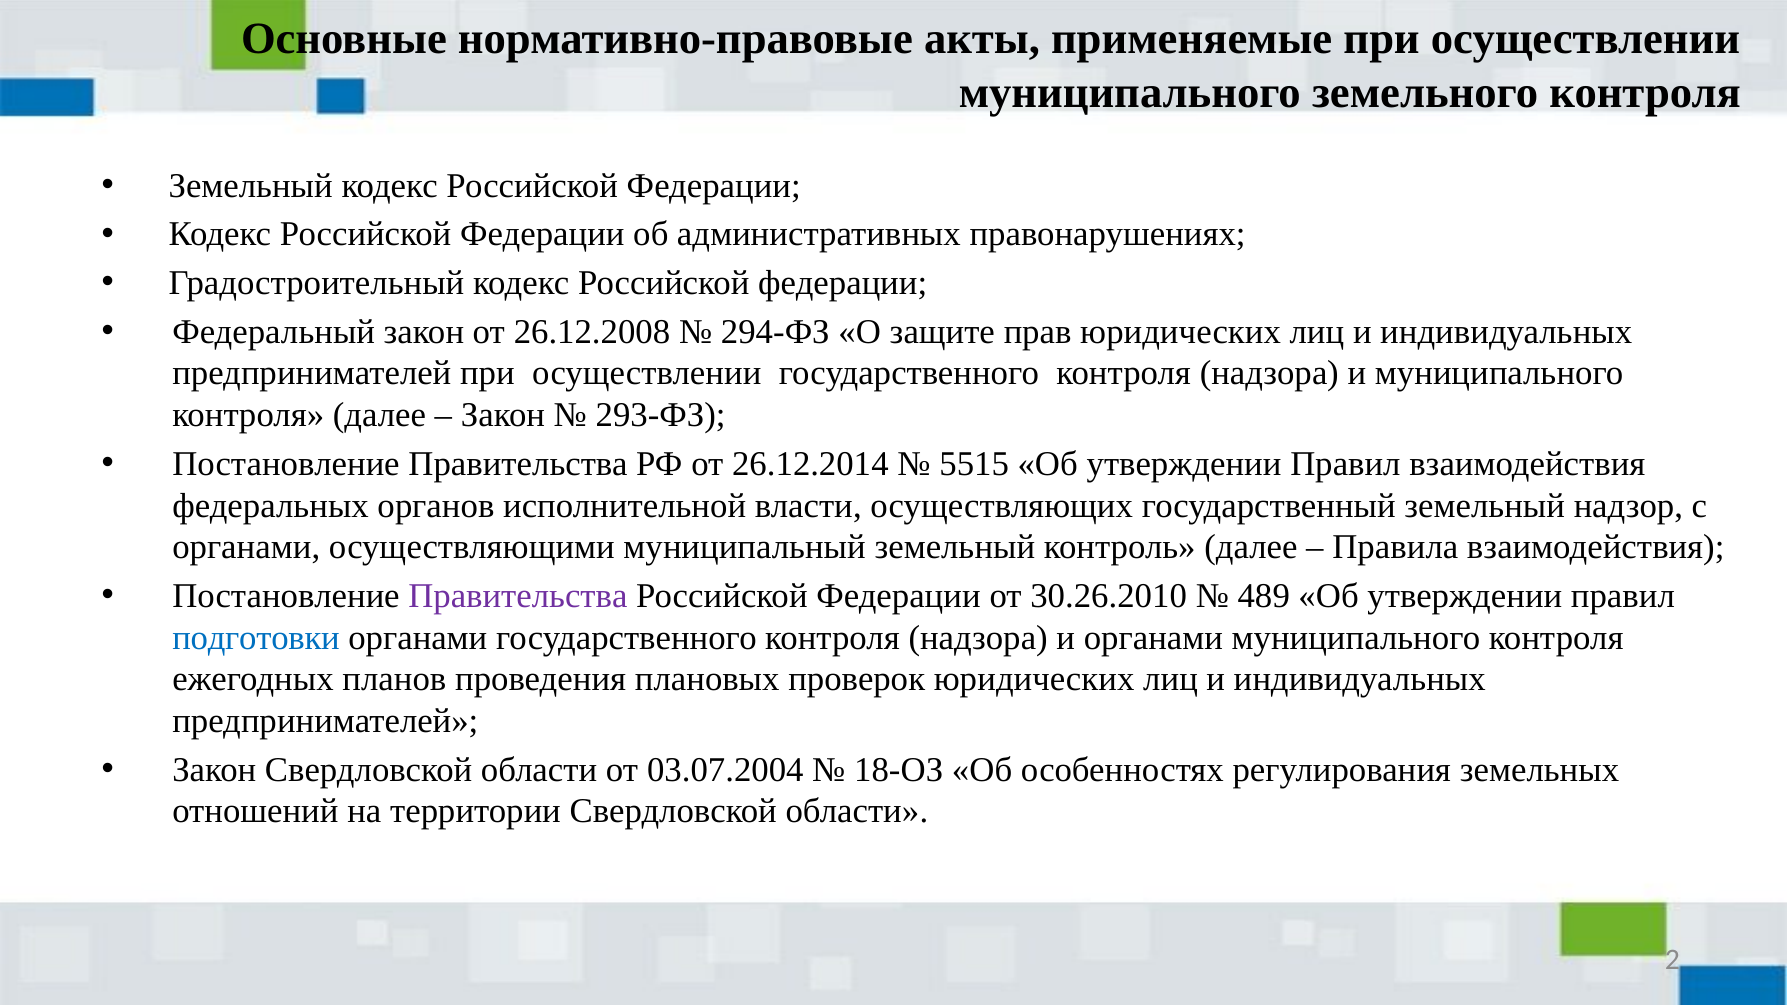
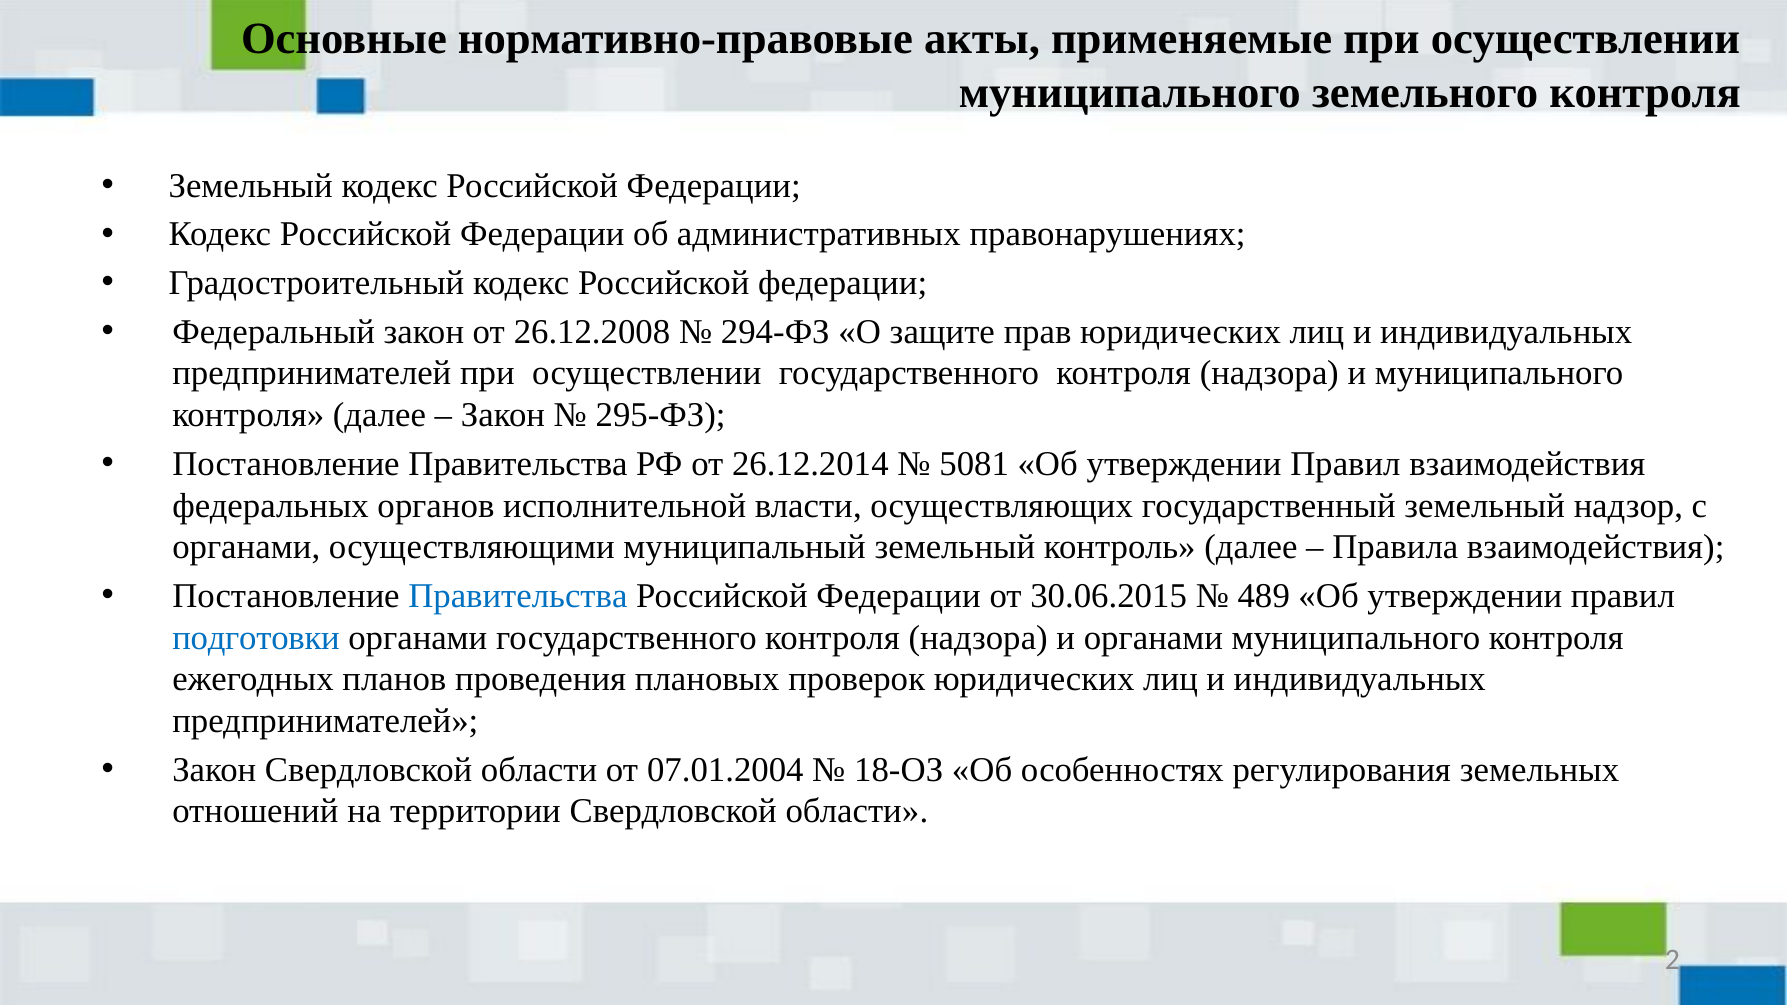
293-ФЗ: 293-ФЗ -> 295-ФЗ
5515: 5515 -> 5081
Правительства at (518, 596) colour: purple -> blue
30.26.2010: 30.26.2010 -> 30.06.2015
03.07.2004: 03.07.2004 -> 07.01.2004
